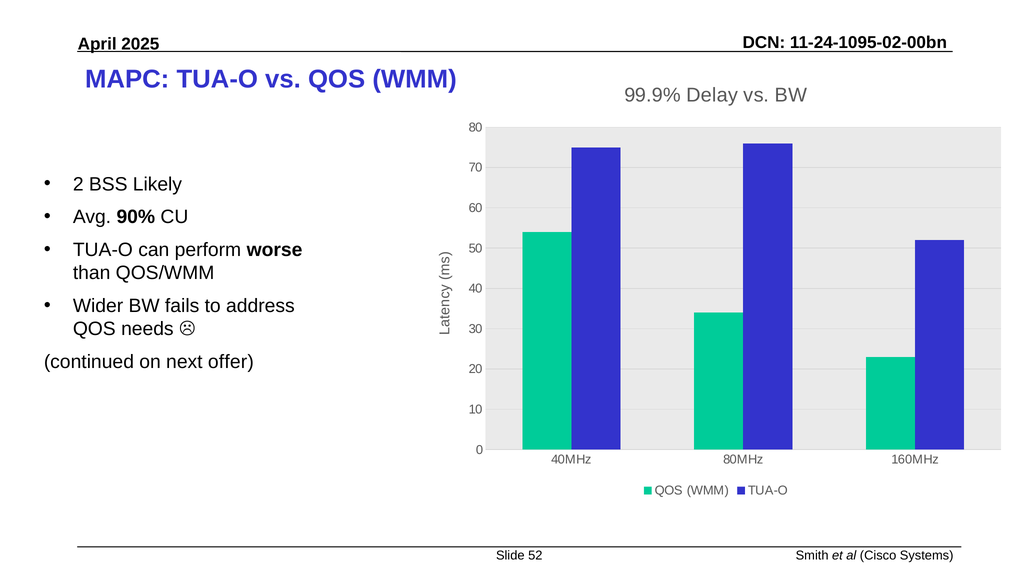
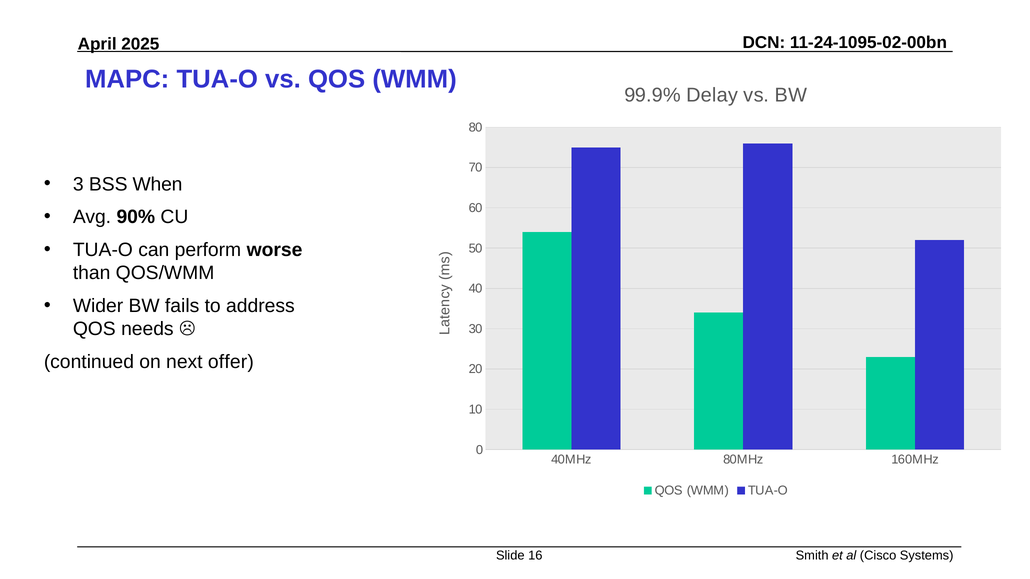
2: 2 -> 3
Likely: Likely -> When
52: 52 -> 16
